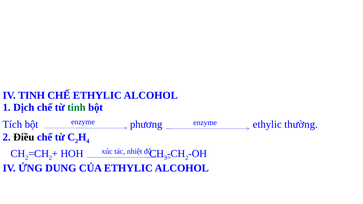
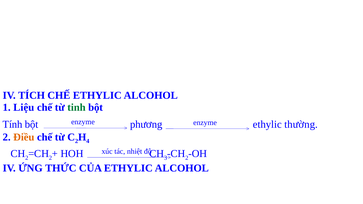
IV TINH: TINH -> TÍCH
Dịch: Dịch -> Liệu
Tích: Tích -> Tính
Điều colour: black -> orange
DUNG: DUNG -> THỨC
